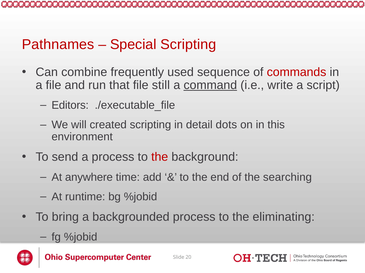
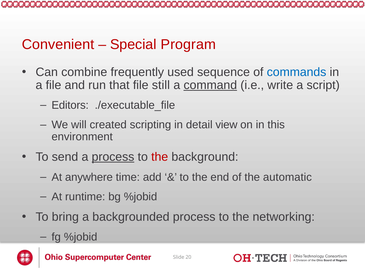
Pathnames: Pathnames -> Convenient
Special Scripting: Scripting -> Program
commands colour: red -> blue
dots: dots -> view
process at (113, 157) underline: none -> present
searching: searching -> automatic
eliminating: eliminating -> networking
